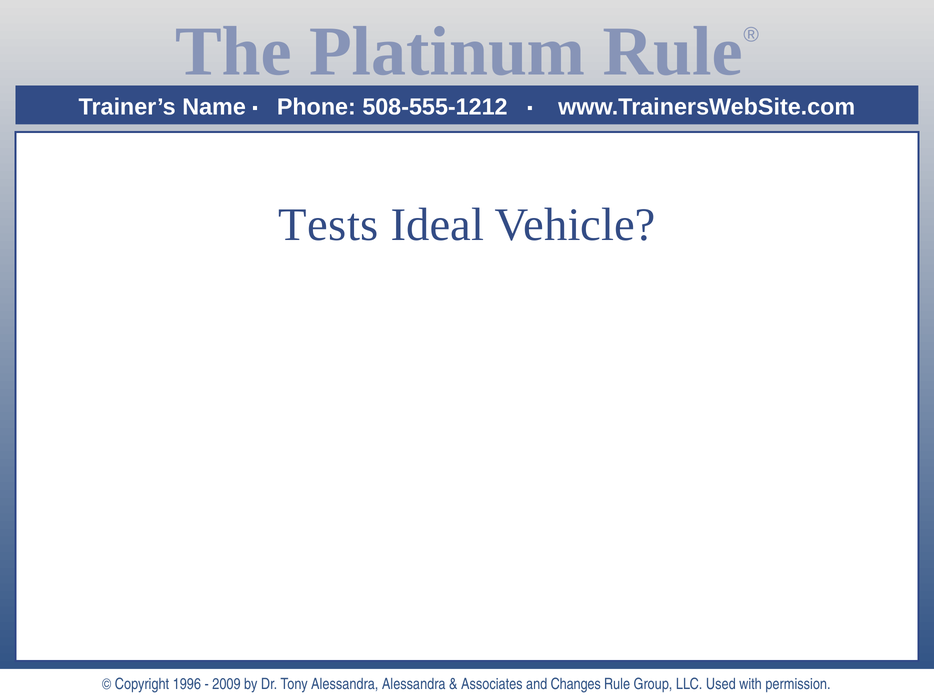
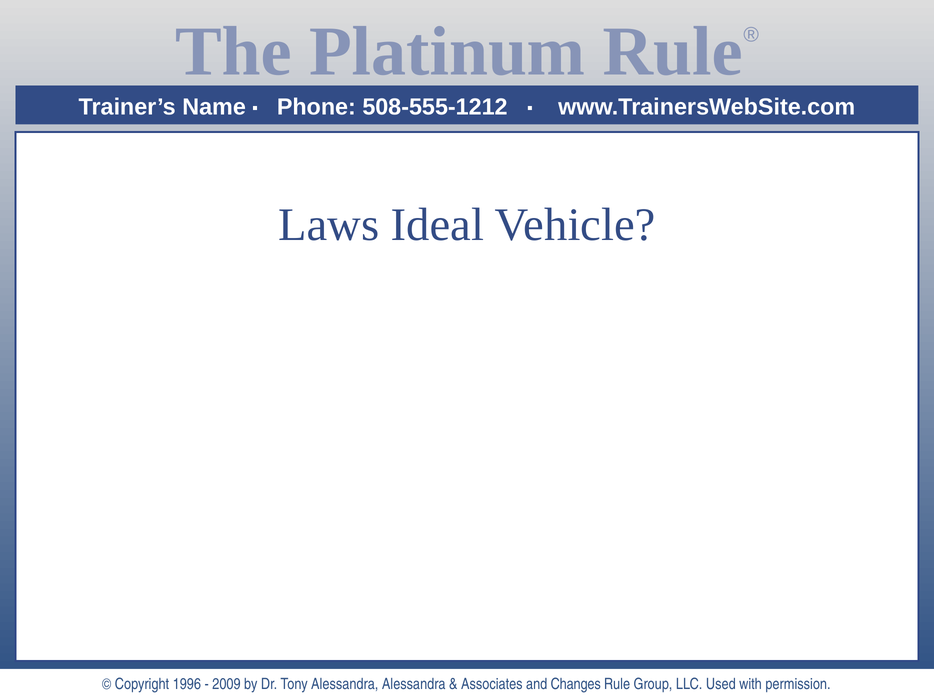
Tests: Tests -> Laws
